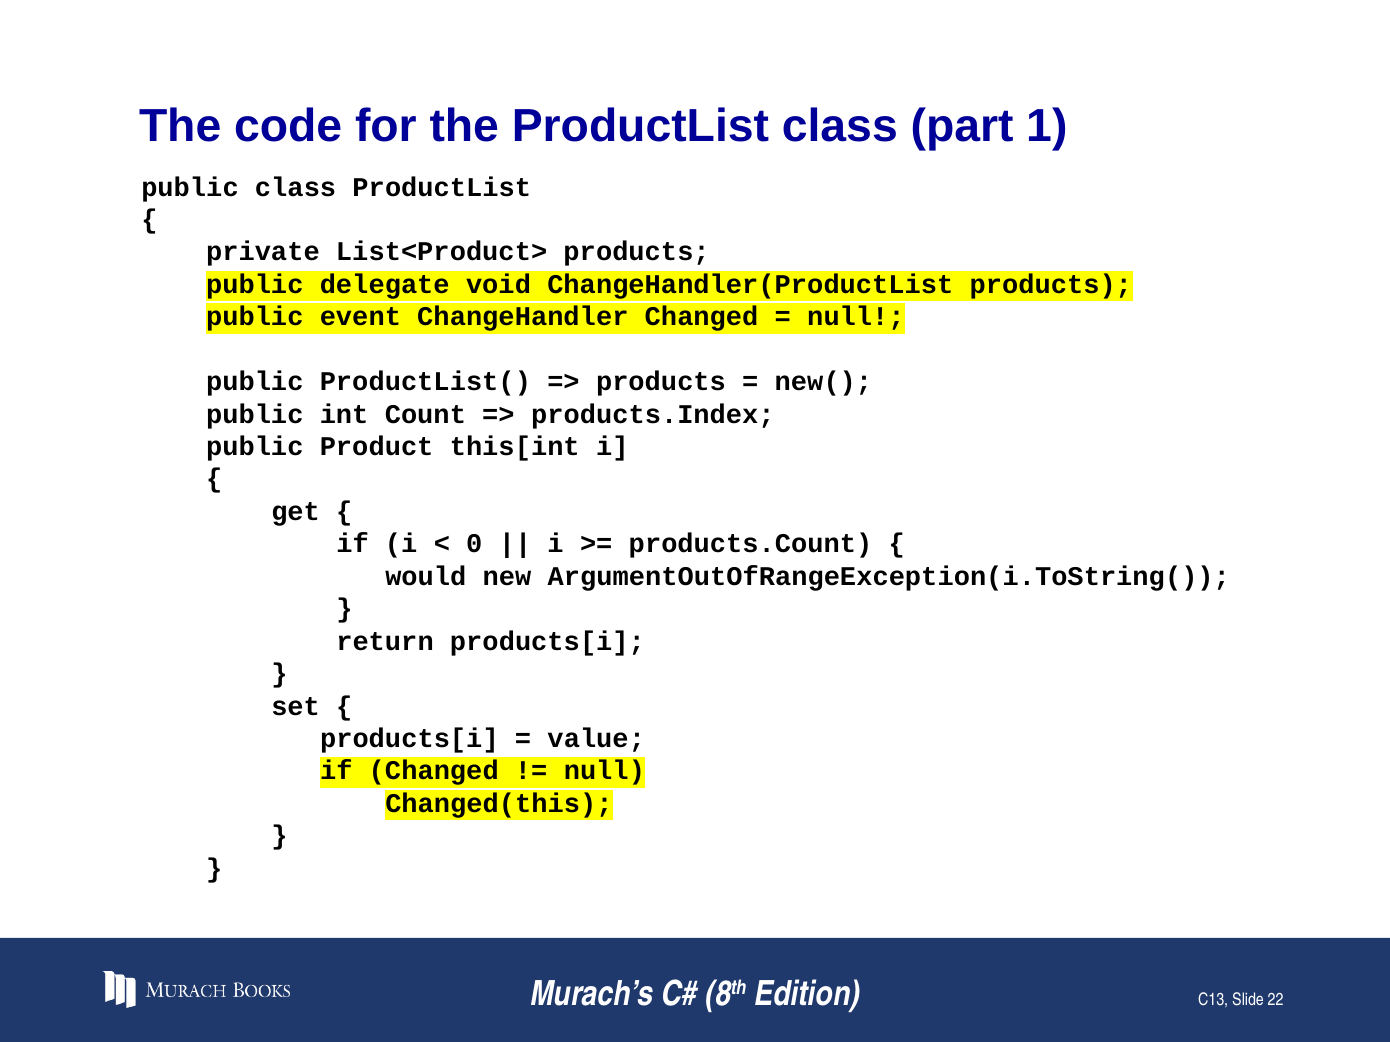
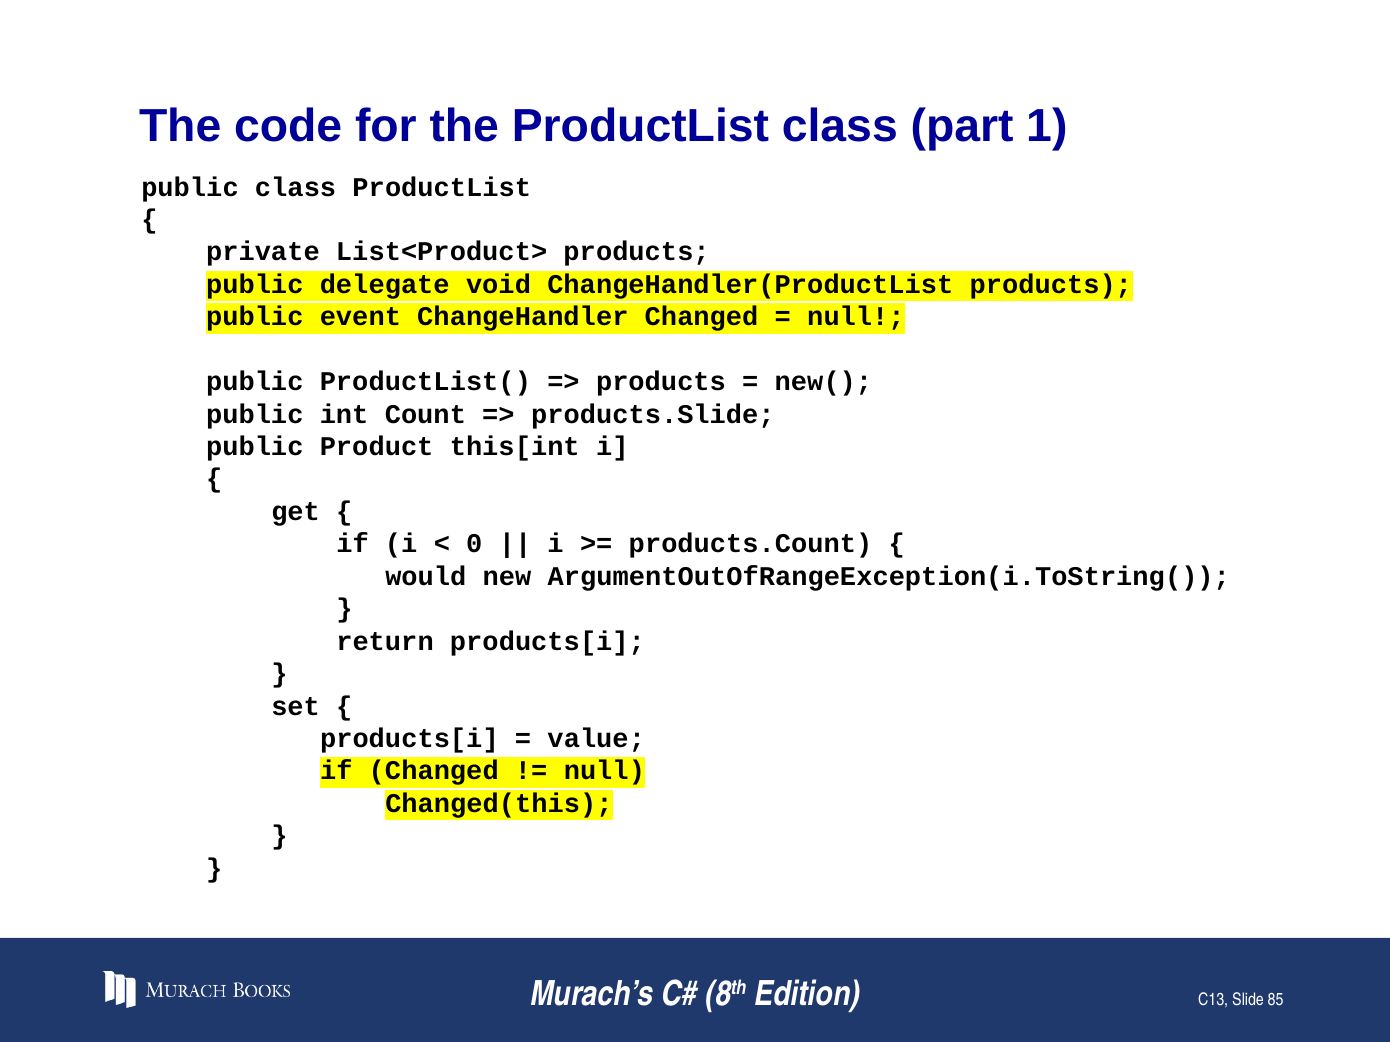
products.Index: products.Index -> products.Slide
22: 22 -> 85
